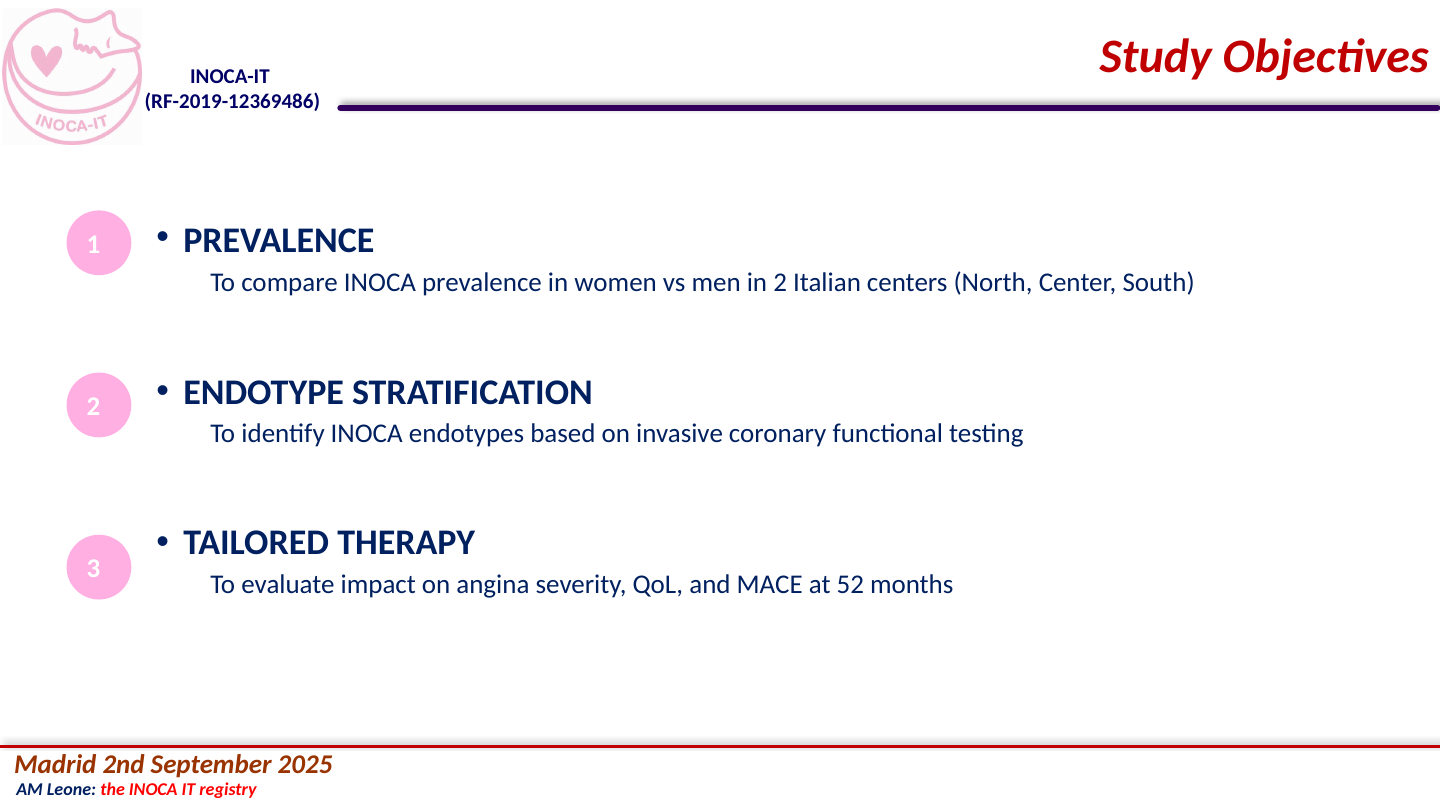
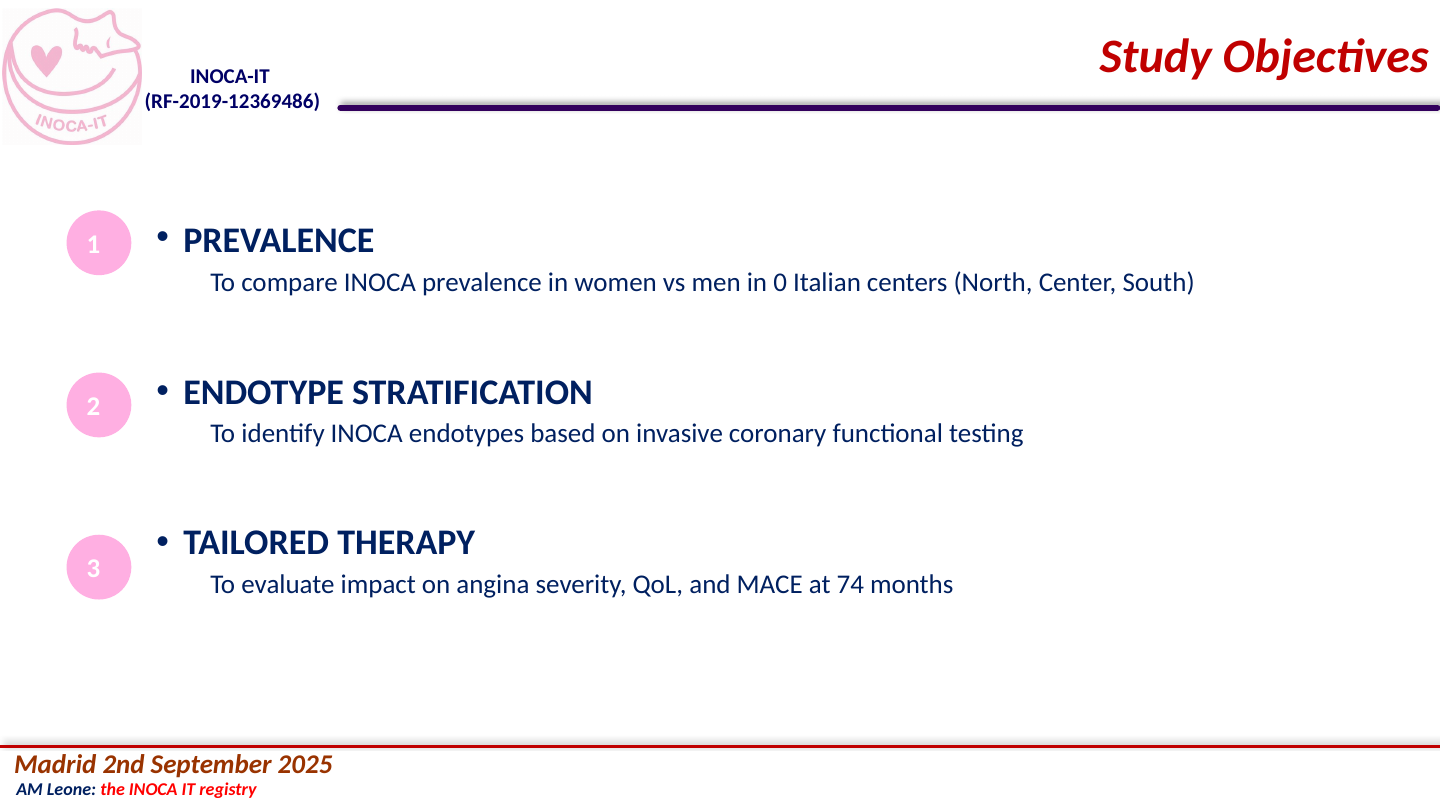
in 2: 2 -> 0
52: 52 -> 74
